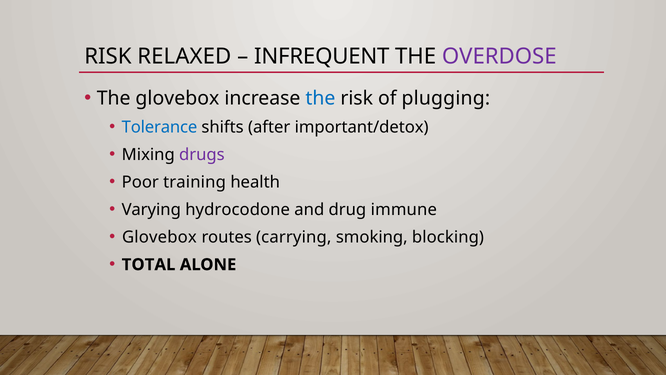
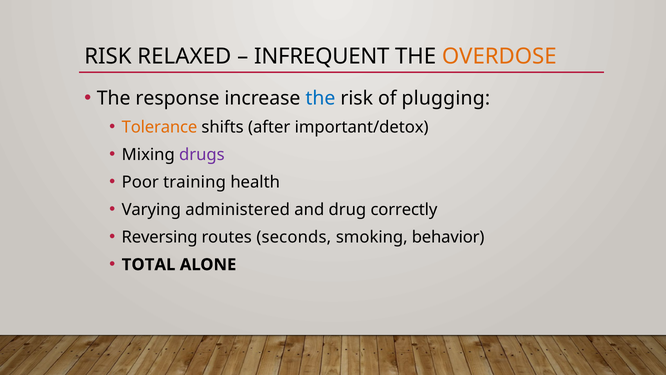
OVERDOSE colour: purple -> orange
The glovebox: glovebox -> response
Tolerance colour: blue -> orange
hydrocodone: hydrocodone -> administered
immune: immune -> correctly
Glovebox at (159, 237): Glovebox -> Reversing
carrying: carrying -> seconds
blocking: blocking -> behavior
